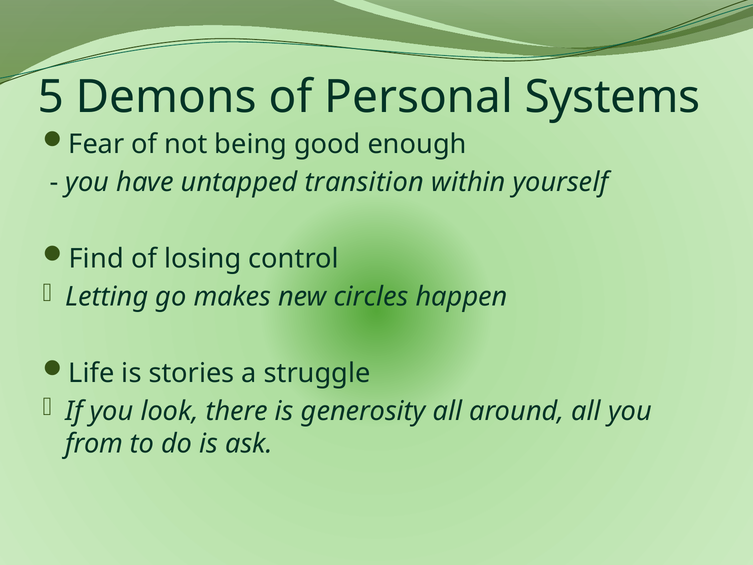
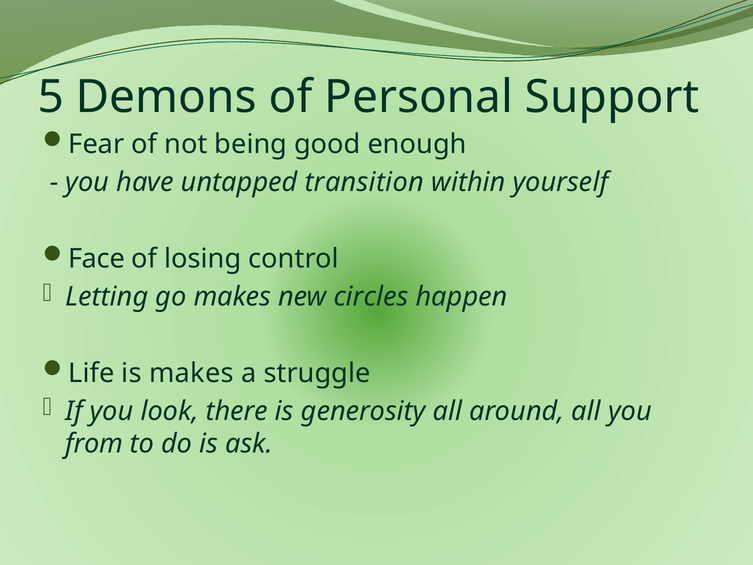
Systems: Systems -> Support
Find: Find -> Face
is stories: stories -> makes
